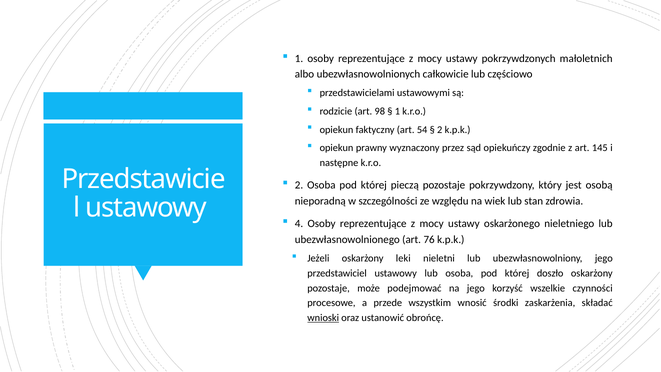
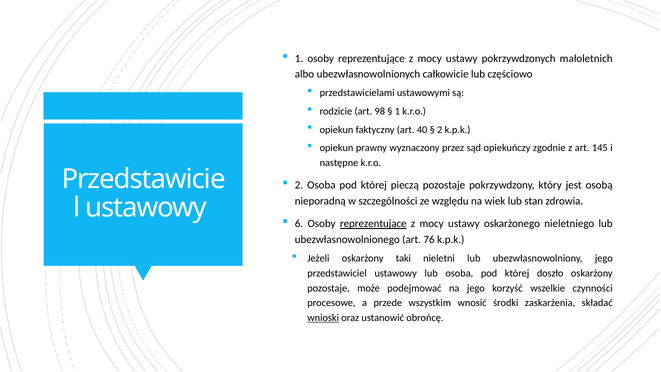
54: 54 -> 40
4: 4 -> 6
reprezentujące at (373, 224) underline: none -> present
leki: leki -> taki
